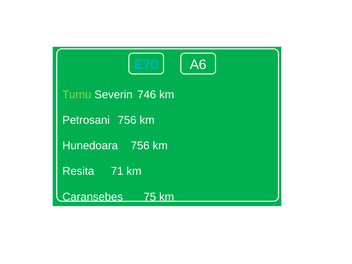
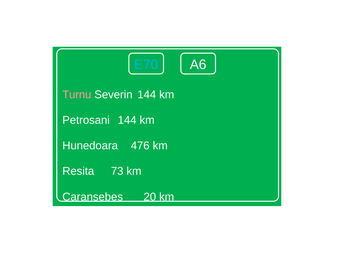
Turnu colour: light green -> pink
Severin 746: 746 -> 144
Petrosani 756: 756 -> 144
Hunedoara 756: 756 -> 476
71: 71 -> 73
75: 75 -> 20
